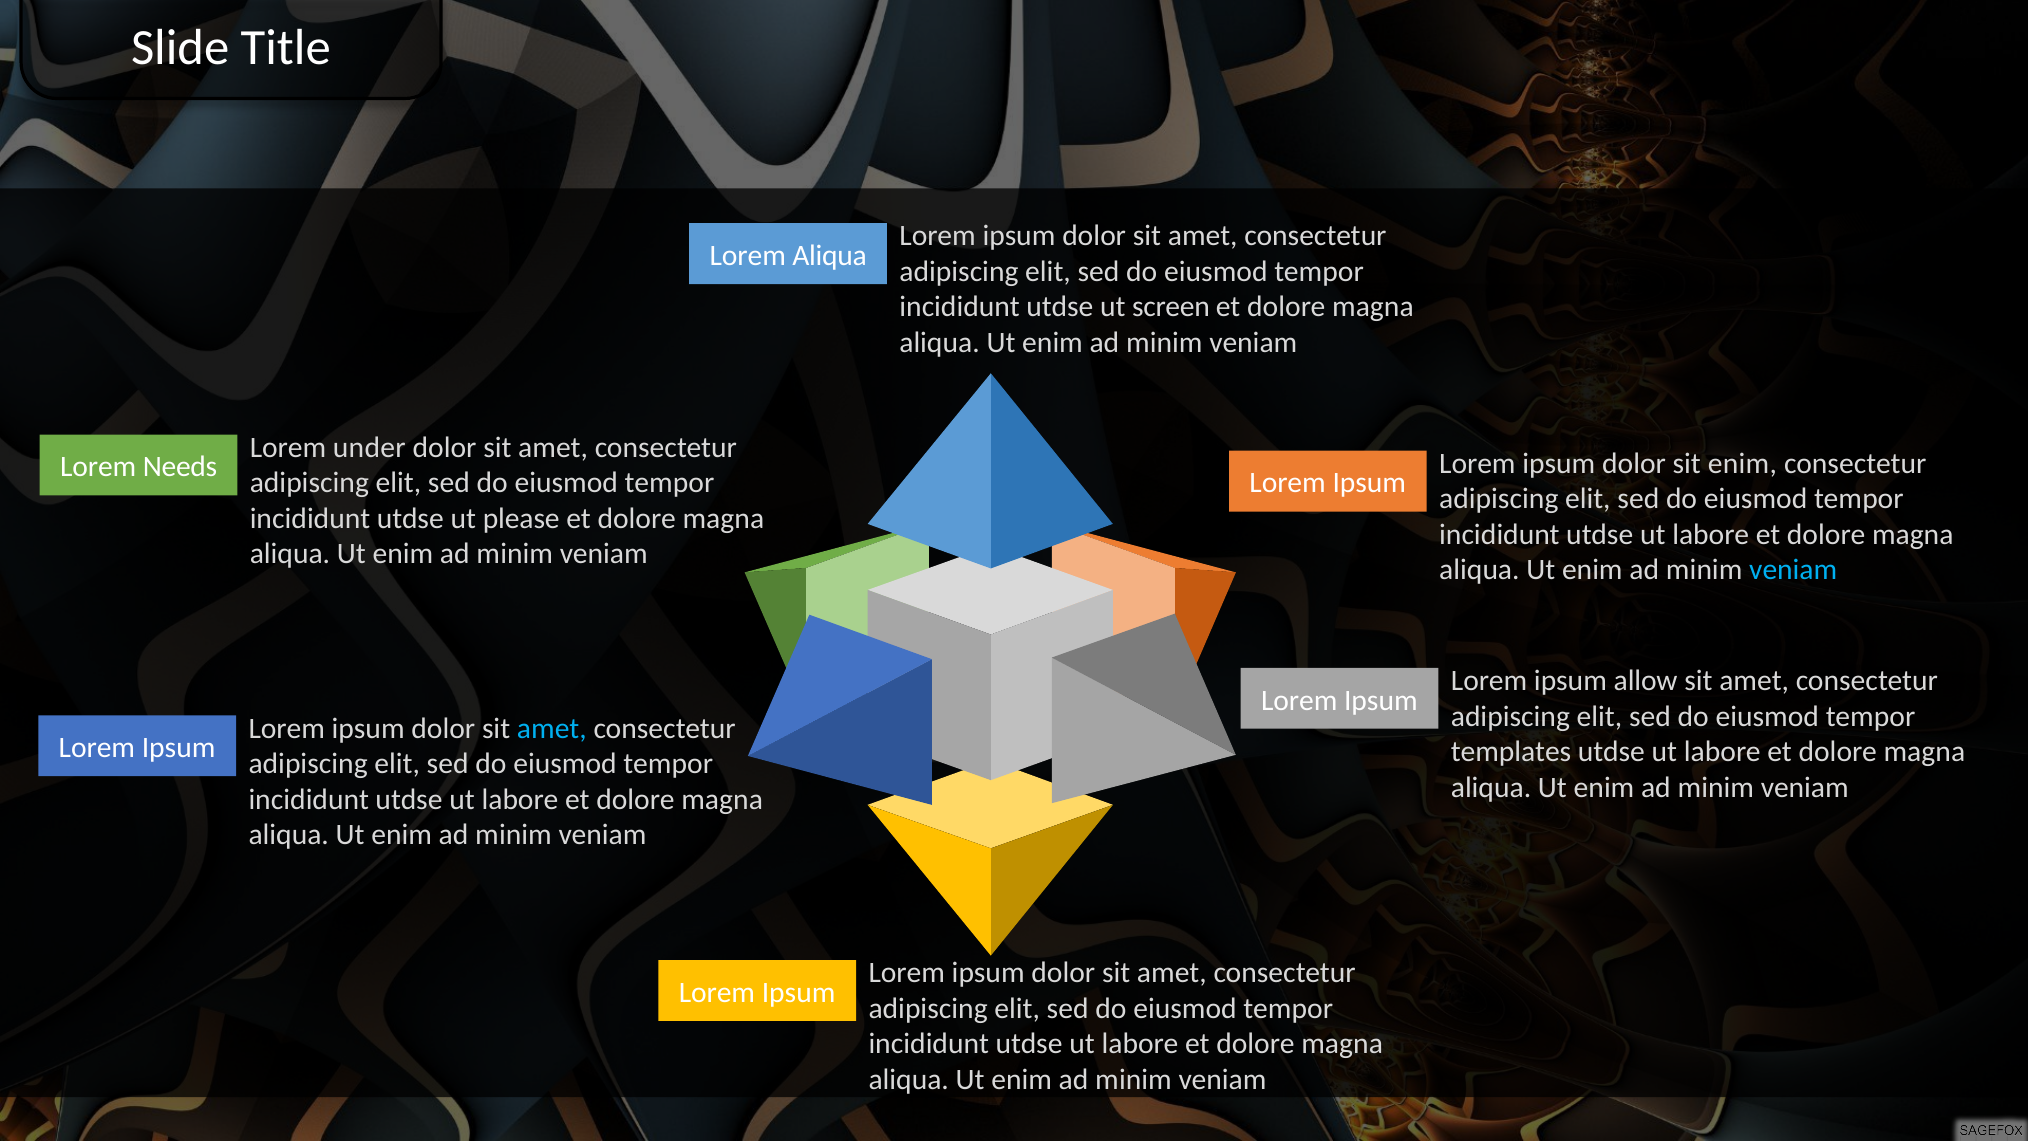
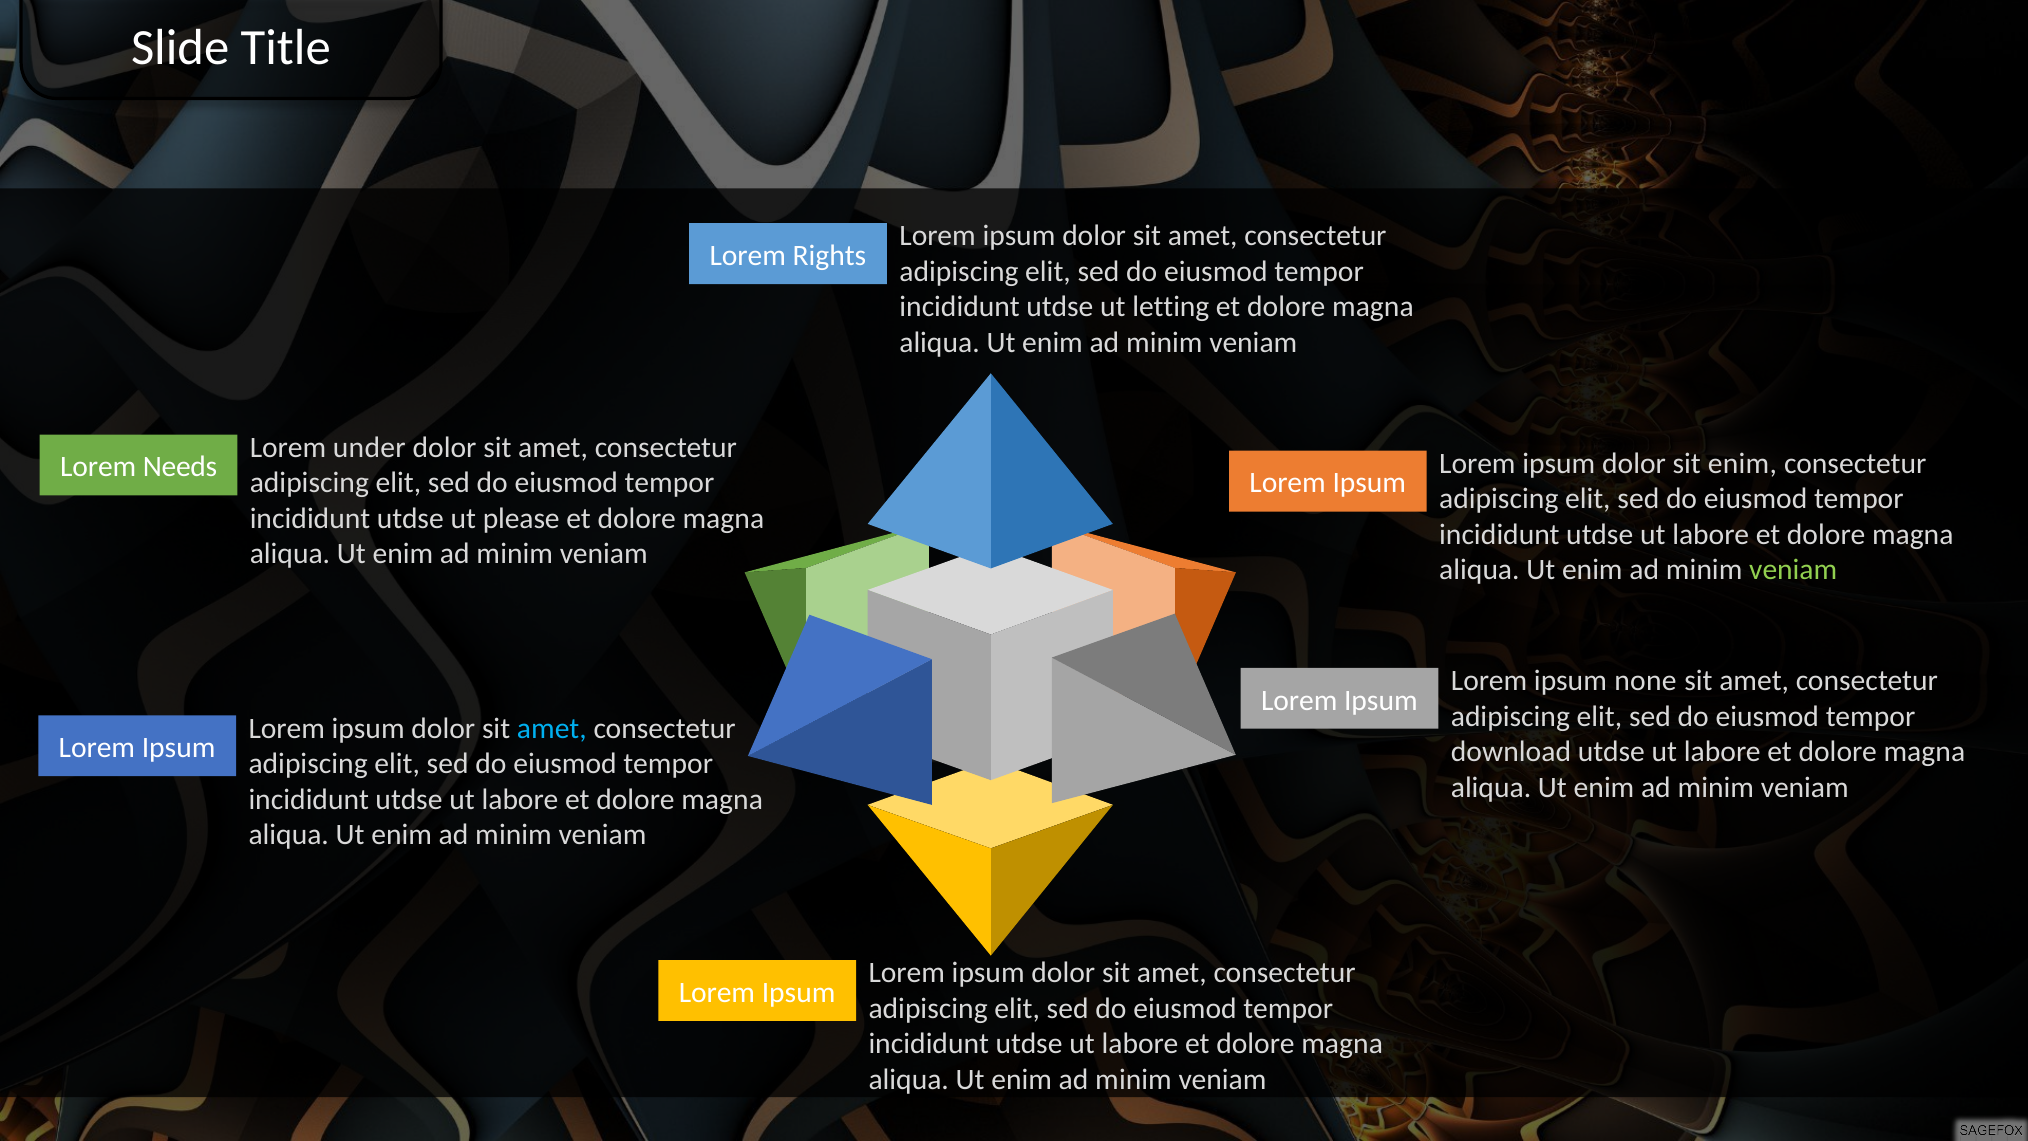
Lorem Aliqua: Aliqua -> Rights
screen: screen -> letting
veniam at (1793, 570) colour: light blue -> light green
allow: allow -> none
templates: templates -> download
